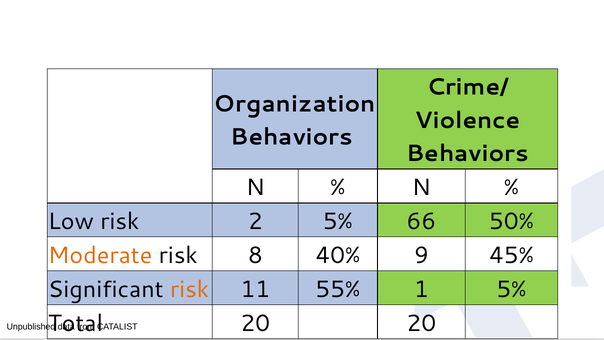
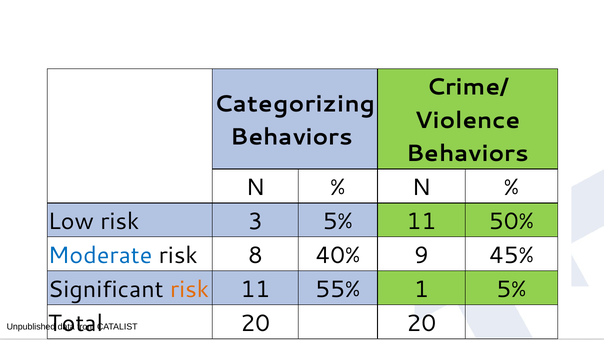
Organization: Organization -> Categorizing
2: 2 -> 3
5% 66: 66 -> 11
Moderate colour: orange -> blue
